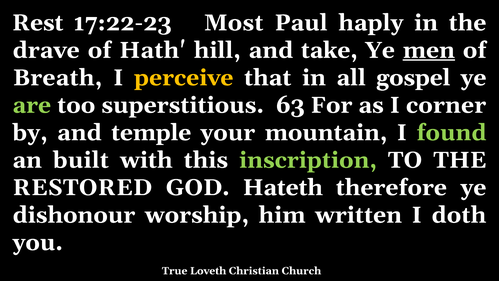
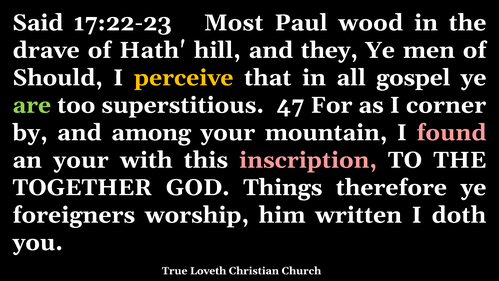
Rest: Rest -> Said
haply: haply -> wood
take: take -> they
men underline: present -> none
Breath: Breath -> Should
63: 63 -> 47
temple: temple -> among
found colour: light green -> pink
an built: built -> your
inscription colour: light green -> pink
RESTORED: RESTORED -> TOGETHER
Hateth: Hateth -> Things
dishonour: dishonour -> foreigners
